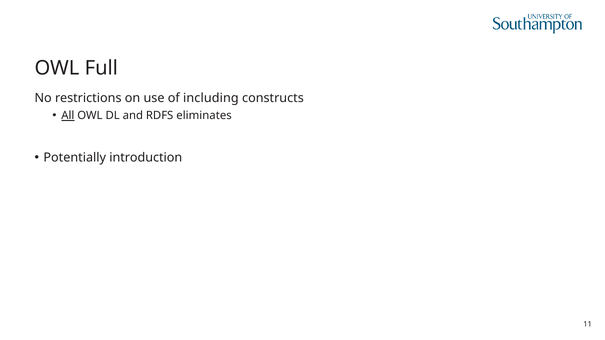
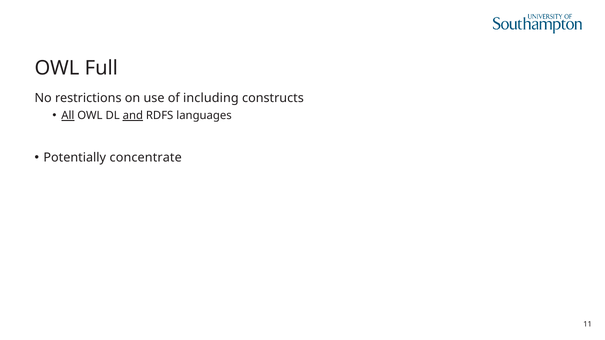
and underline: none -> present
eliminates: eliminates -> languages
introduction: introduction -> concentrate
